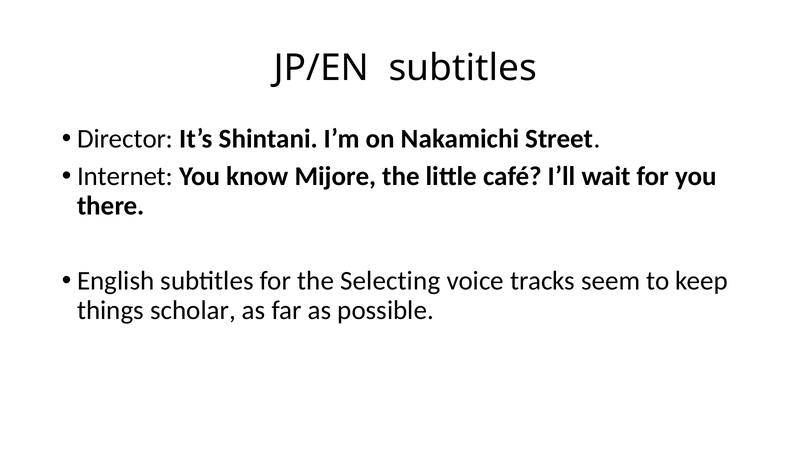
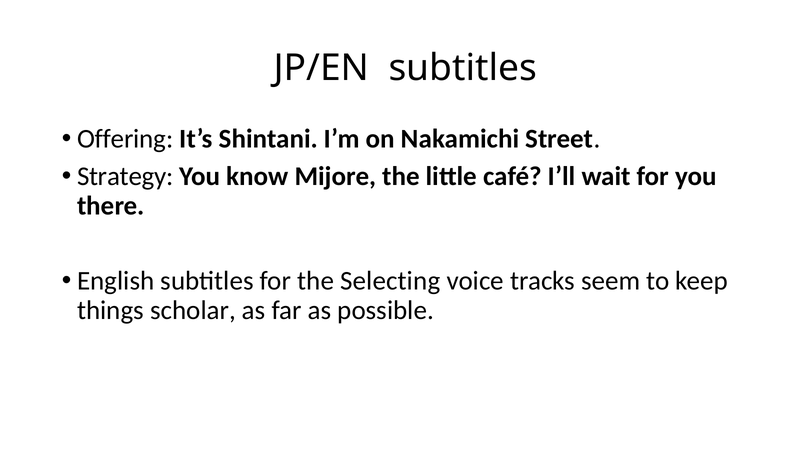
Director: Director -> Offering
Internet: Internet -> Strategy
